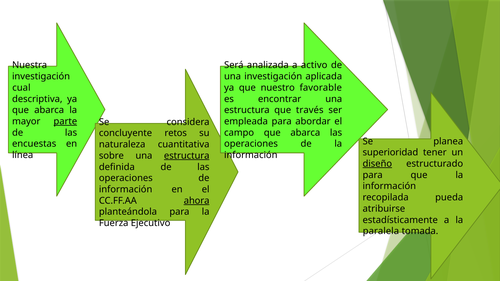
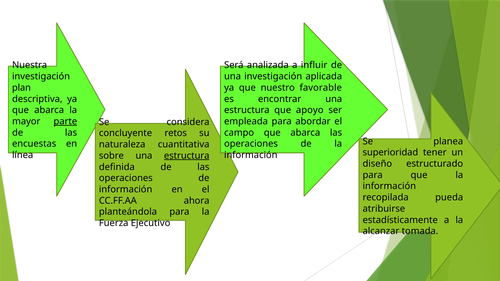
activo: activo -> influir
cual: cual -> plan
través: través -> apoyo
diseño underline: present -> none
ahora underline: present -> none
paralela: paralela -> alcanzar
